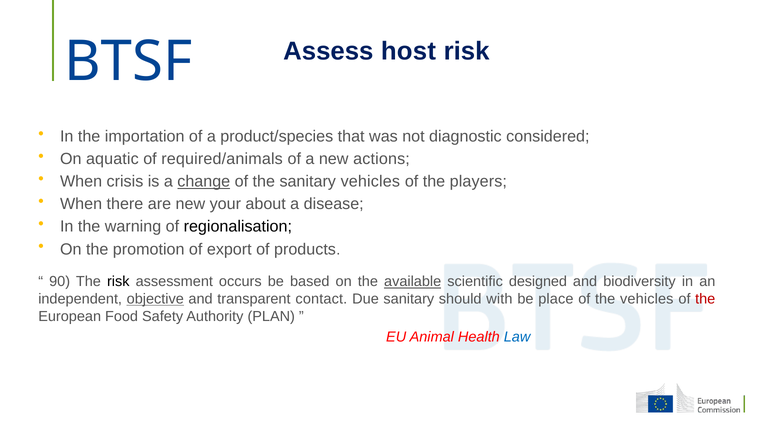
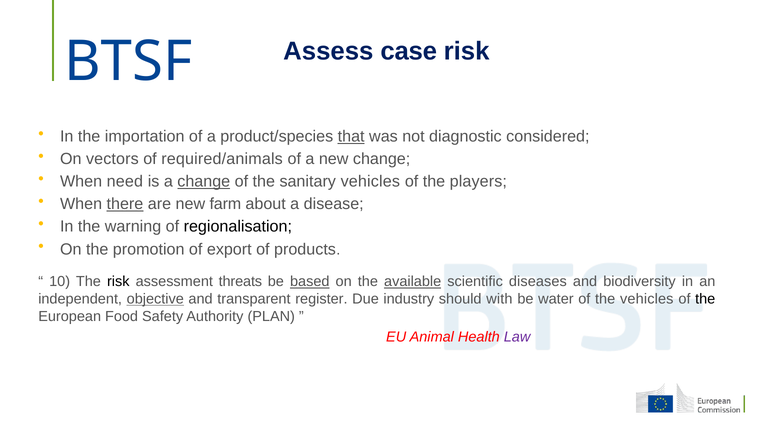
host: host -> case
that underline: none -> present
aquatic: aquatic -> vectors
new actions: actions -> change
crisis: crisis -> need
there underline: none -> present
your: your -> farm
90: 90 -> 10
occurs: occurs -> threats
based underline: none -> present
designed: designed -> diseases
contact: contact -> register
Due sanitary: sanitary -> industry
place: place -> water
the at (705, 299) colour: red -> black
Law colour: blue -> purple
